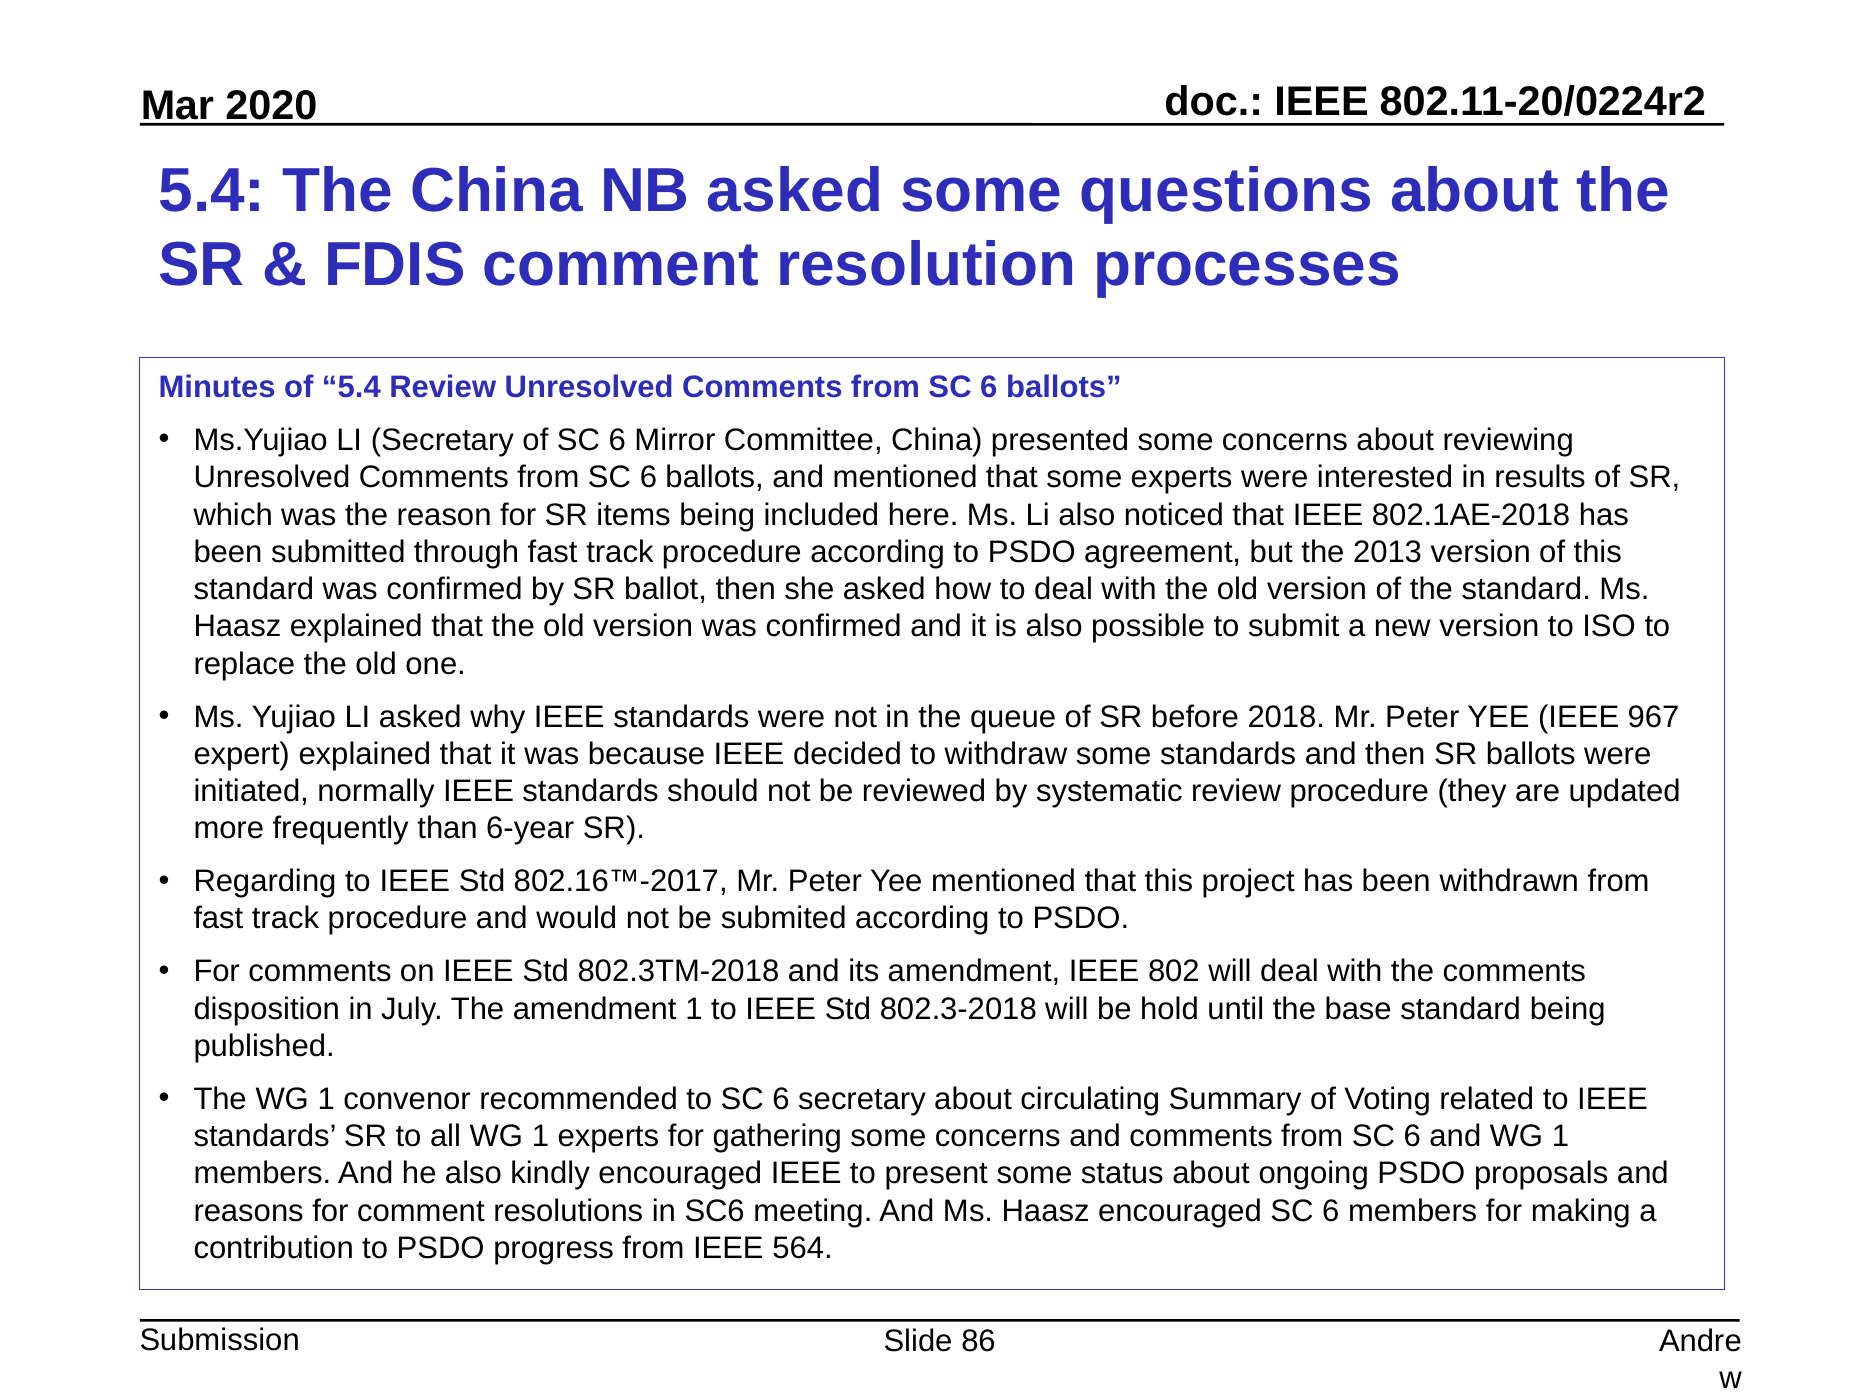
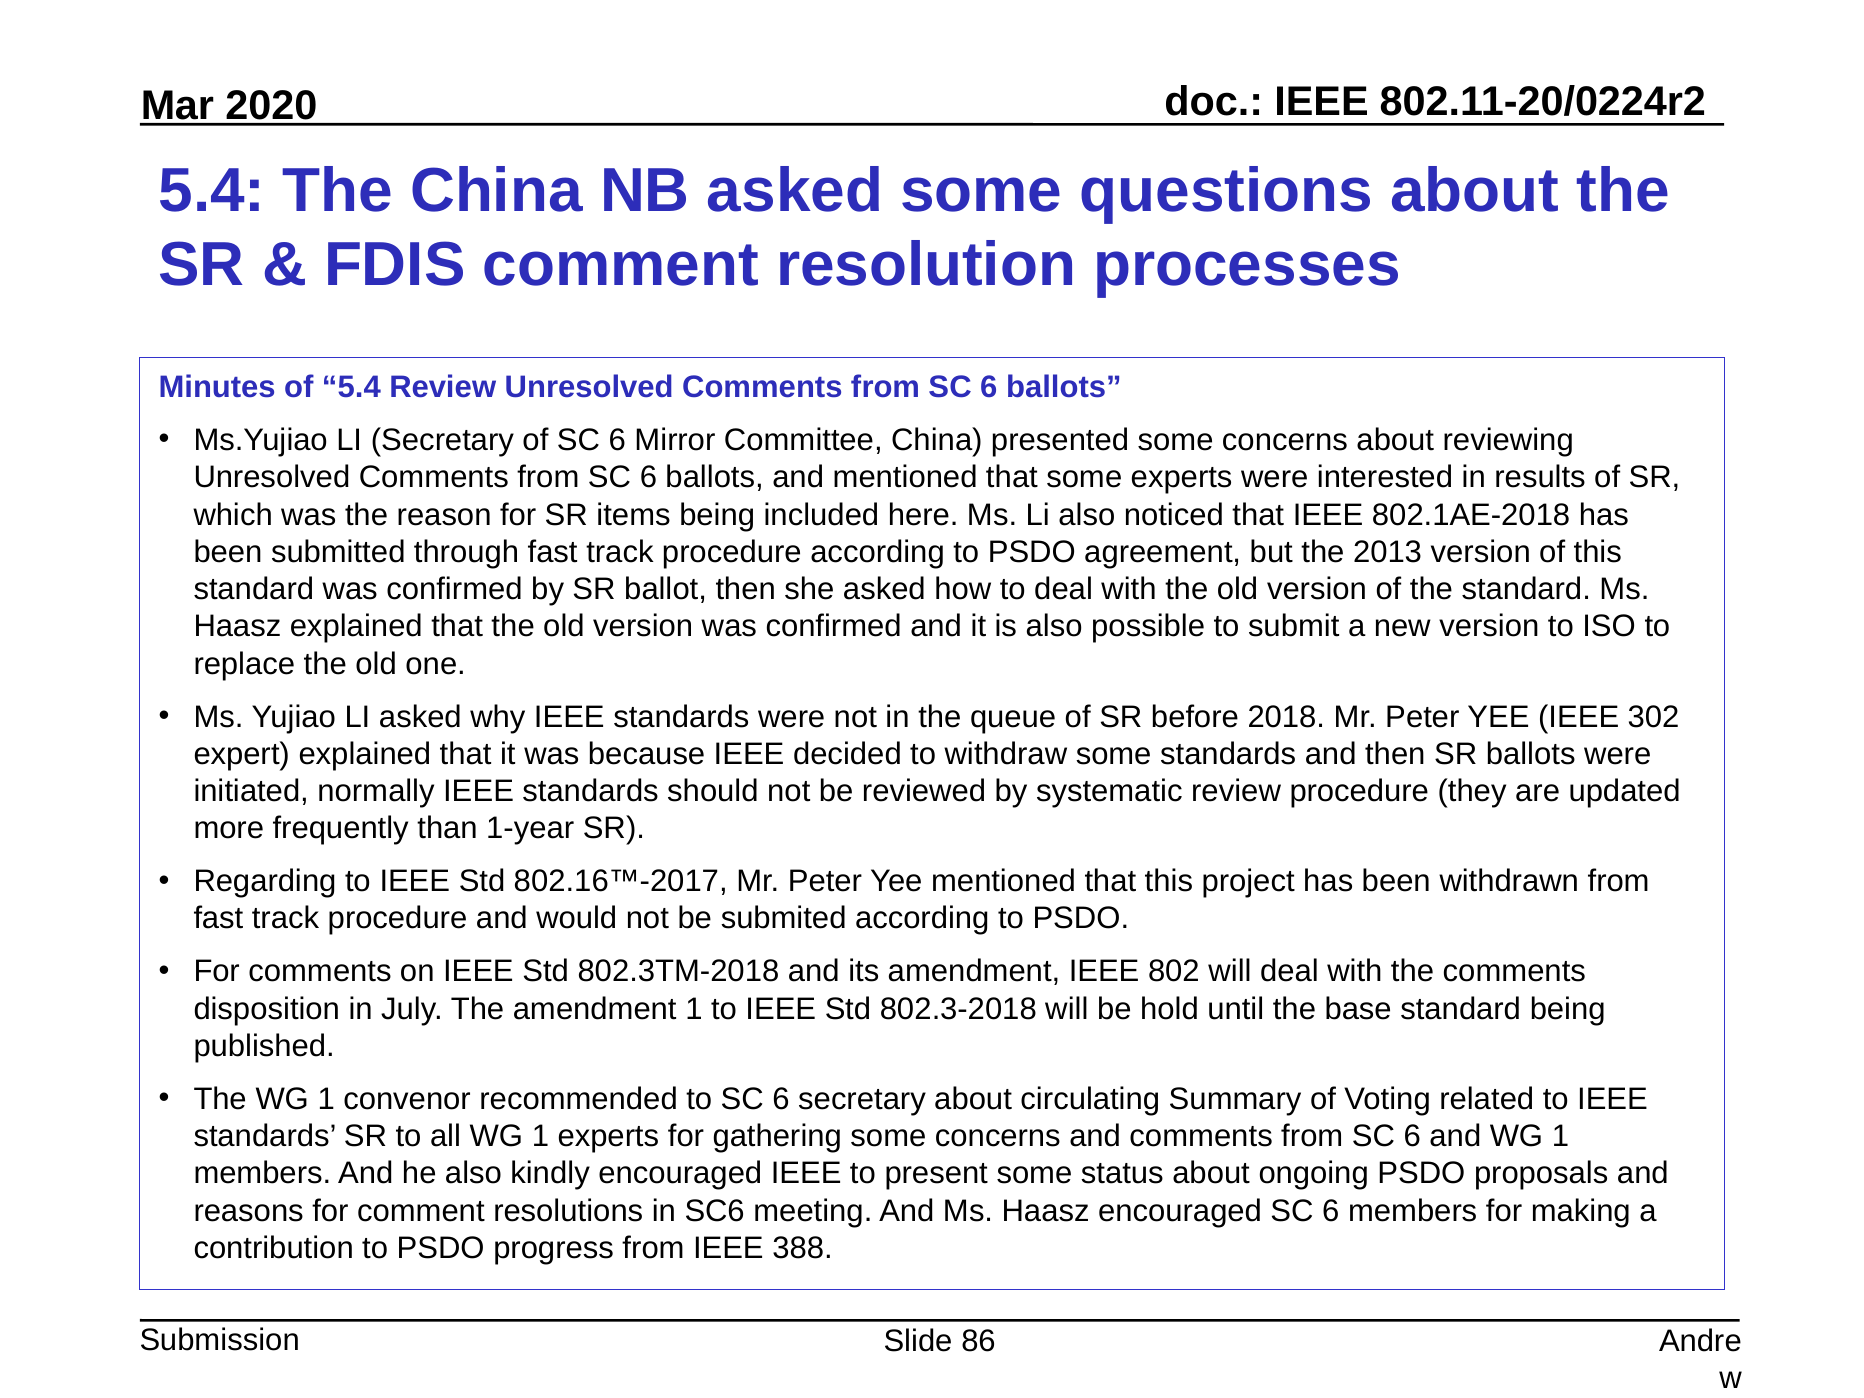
967: 967 -> 302
6-year: 6-year -> 1-year
564: 564 -> 388
